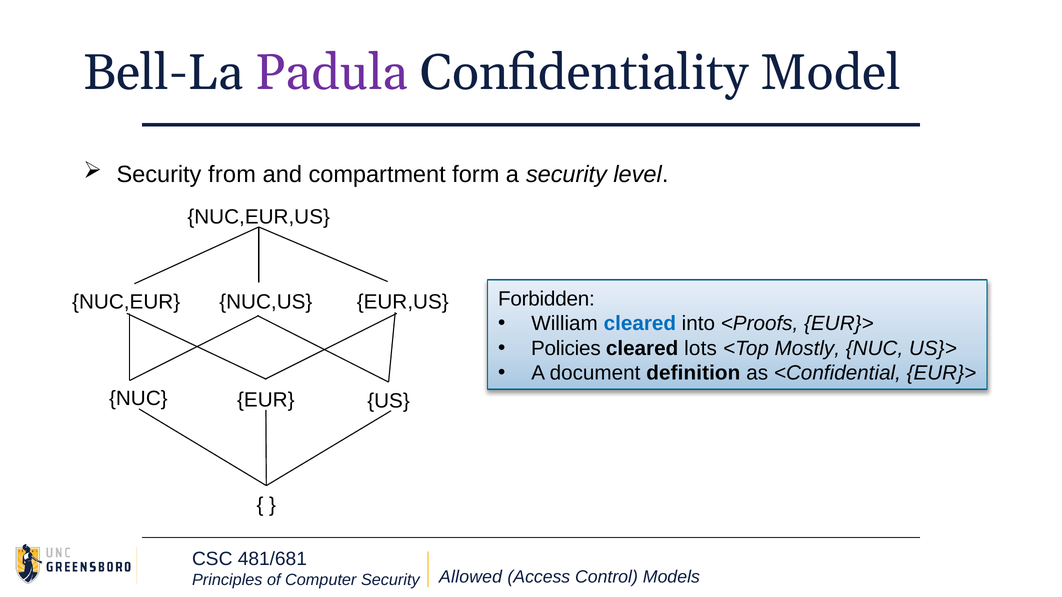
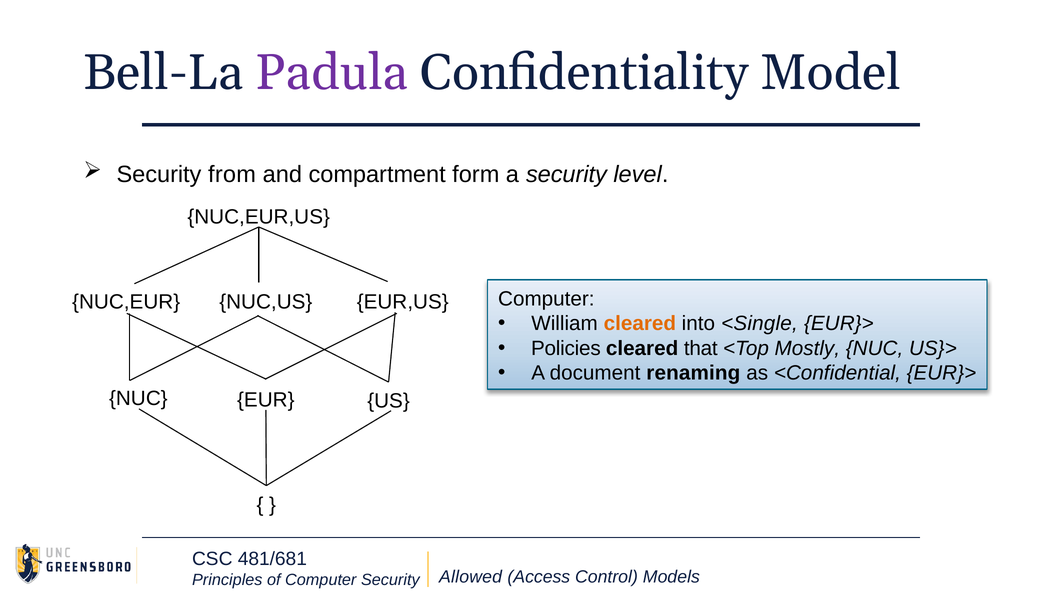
NUC,EUR Forbidden: Forbidden -> Computer
cleared at (640, 324) colour: blue -> orange
<Proofs: <Proofs -> <Single
lots: lots -> that
definition: definition -> renaming
